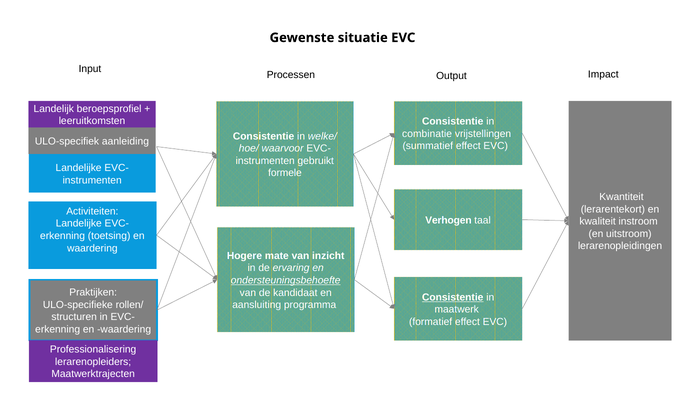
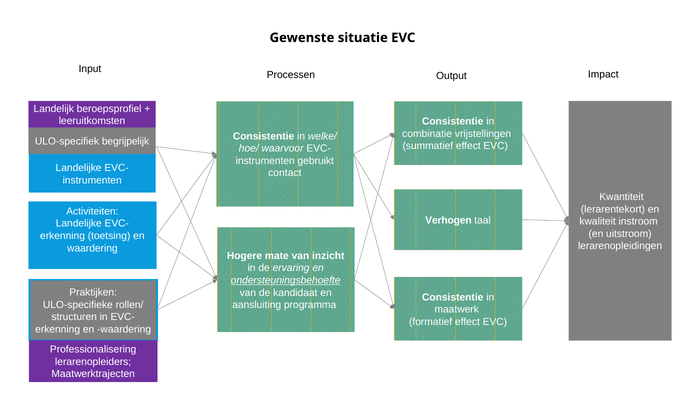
aanleiding: aanleiding -> begrijpelijk
formele: formele -> contact
Consistentie at (453, 297) underline: present -> none
